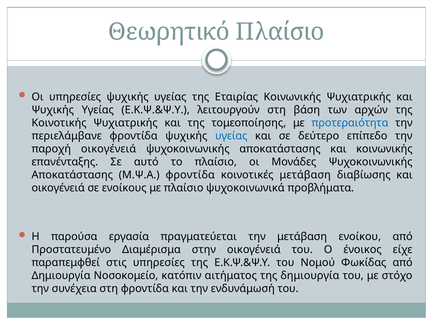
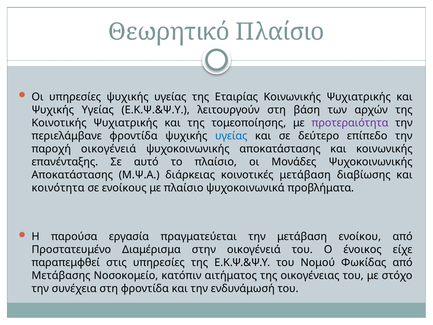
προτεραιότητα colour: blue -> purple
Μ.Ψ.Α φροντίδα: φροντίδα -> διάρκειας
οικογένειά at (58, 188): οικογένειά -> κοινότητα
Δημιουργία at (61, 275): Δημιουργία -> Μετάβασης
της δημιουργία: δημιουργία -> οικογένειας
